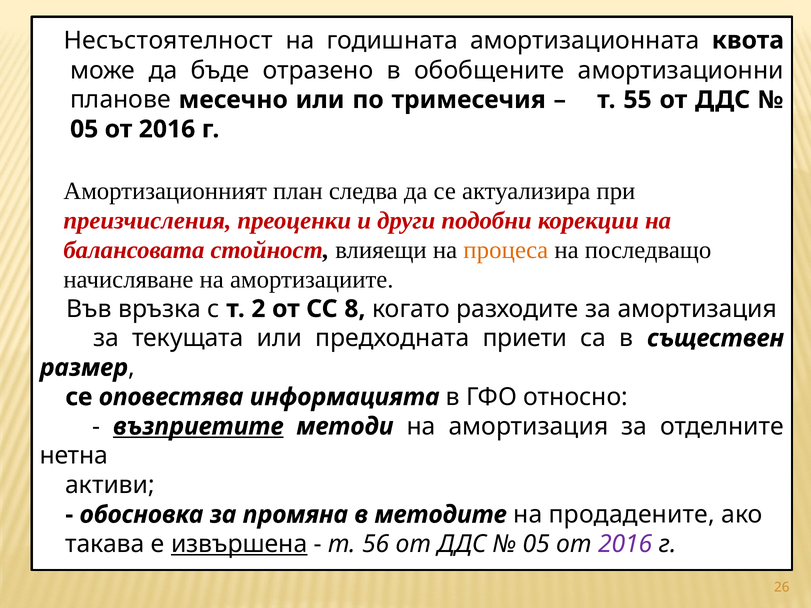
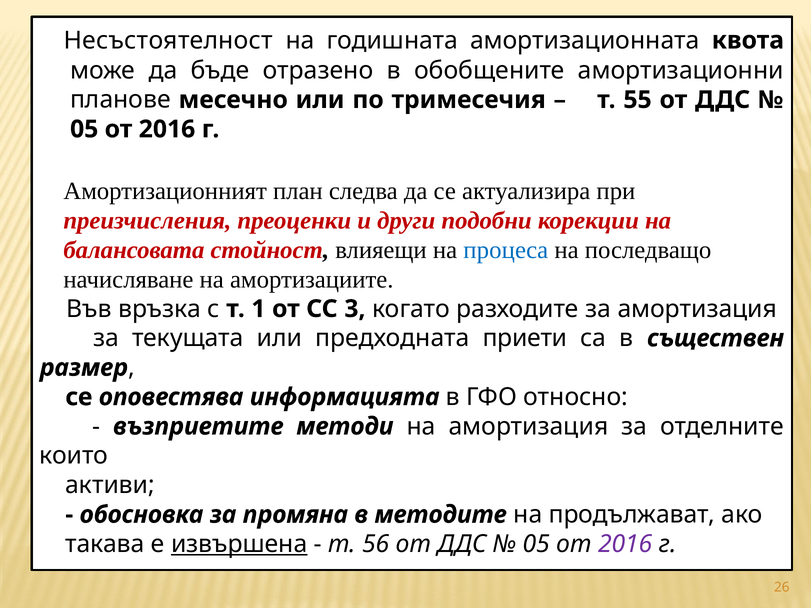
процеса colour: orange -> blue
2: 2 -> 1
8: 8 -> 3
възприетите underline: present -> none
нетна: нетна -> които
продадените: продадените -> продължават
